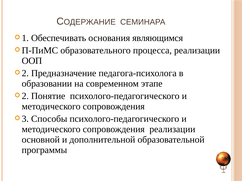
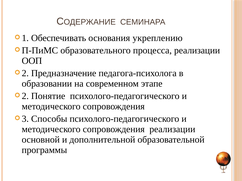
являющимся: являющимся -> укреплению
